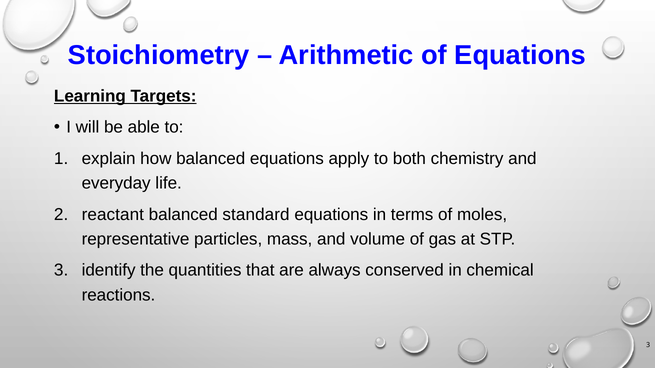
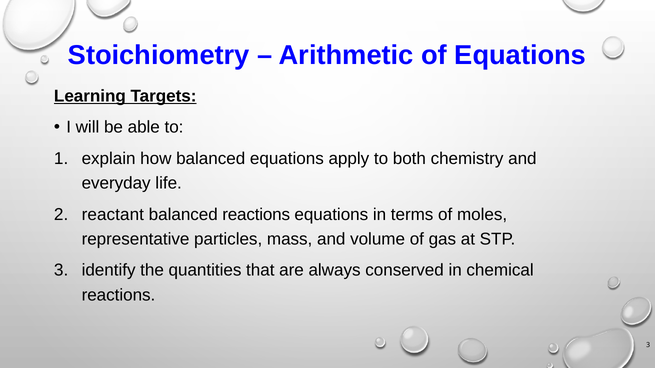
balanced standard: standard -> reactions
